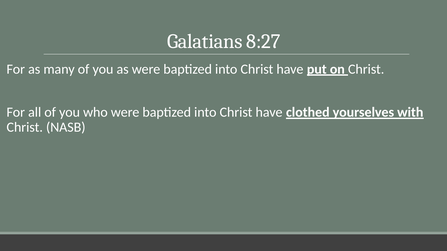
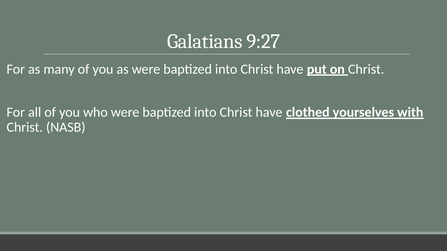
8:27: 8:27 -> 9:27
